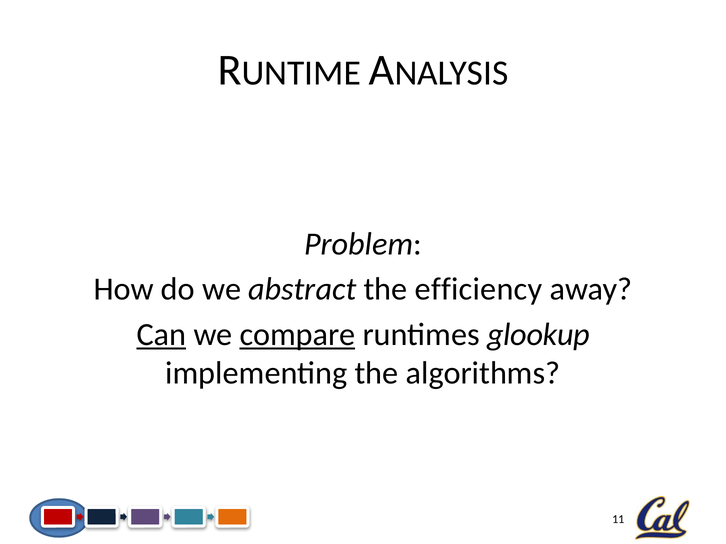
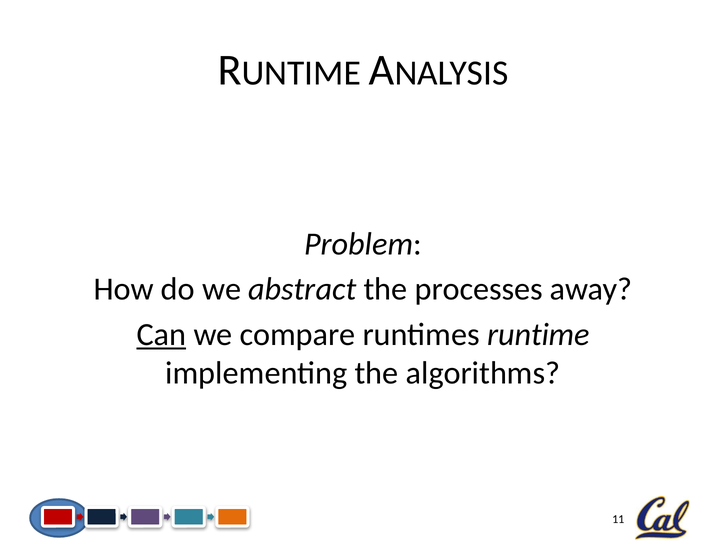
efficiency: efficiency -> processes
compare underline: present -> none
glookup: glookup -> runtime
